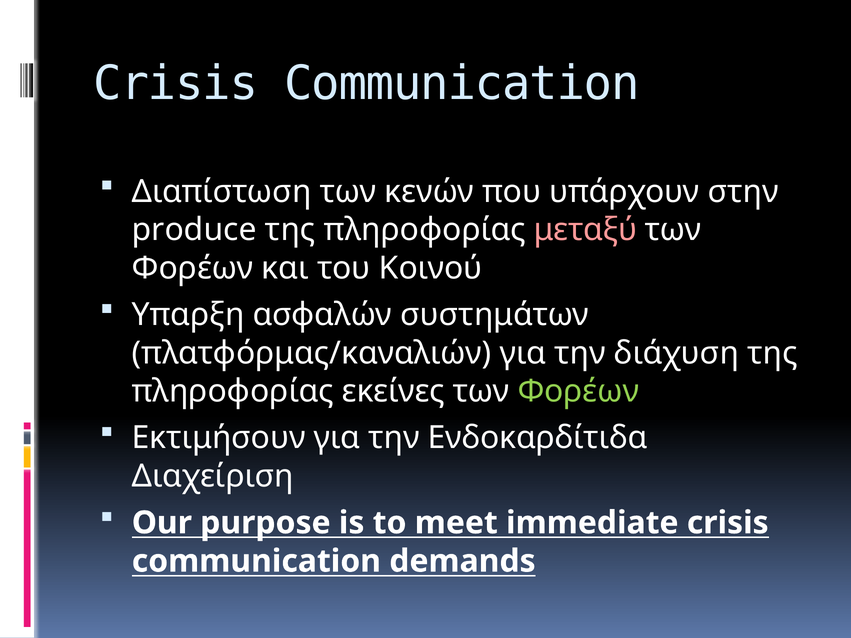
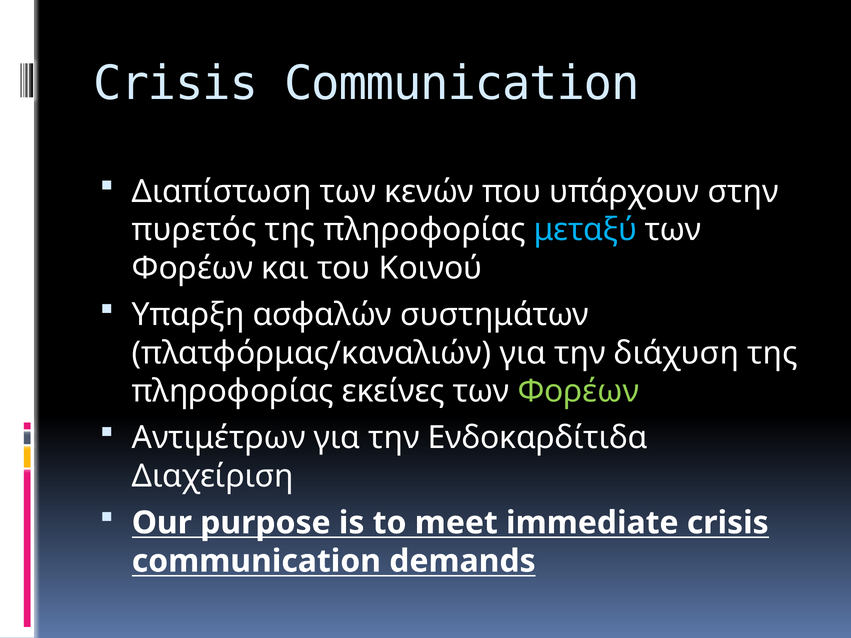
produce: produce -> πυρετός
μεταξύ colour: pink -> light blue
Εκτιμήσουν: Εκτιμήσουν -> Αντιμέτρων
